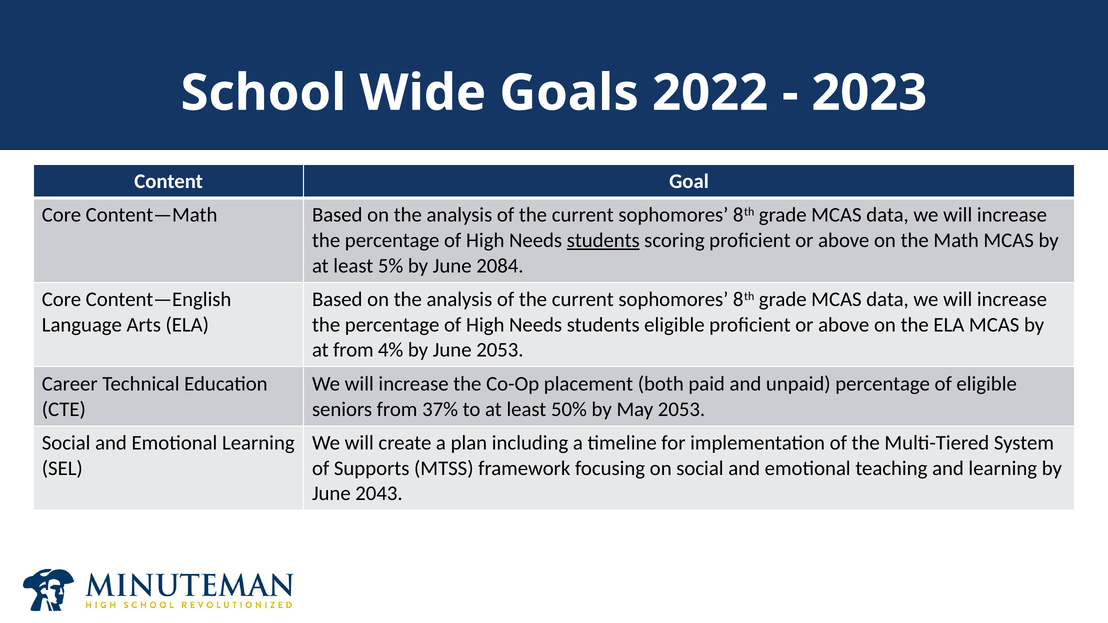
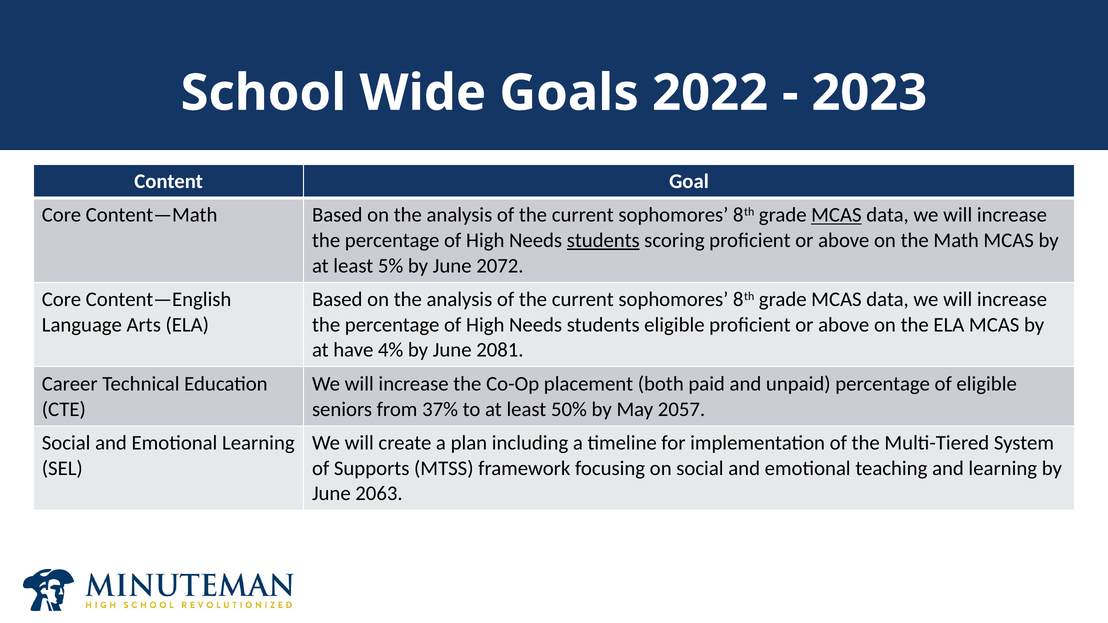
MCAS at (836, 215) underline: none -> present
2084: 2084 -> 2072
at from: from -> have
June 2053: 2053 -> 2081
May 2053: 2053 -> 2057
2043: 2043 -> 2063
